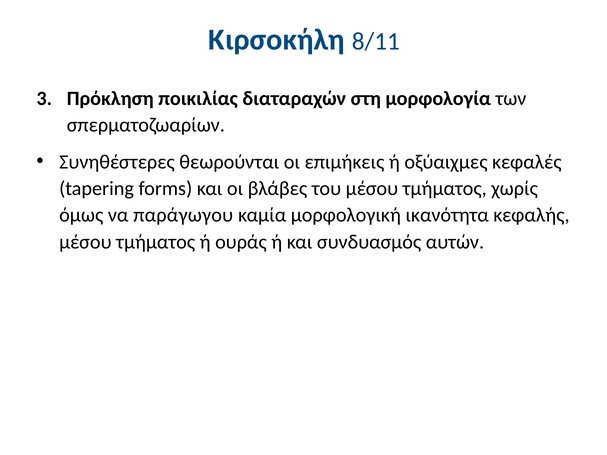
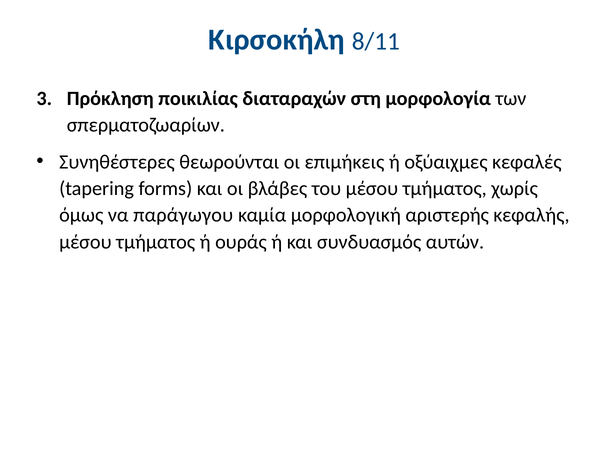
ικανότητα: ικανότητα -> αριστερής
